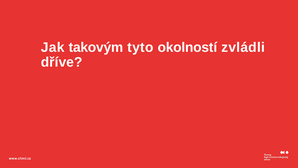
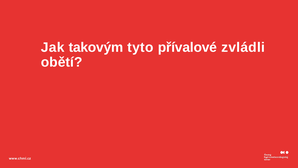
okolností: okolností -> přívalové
dříve: dříve -> obětí
